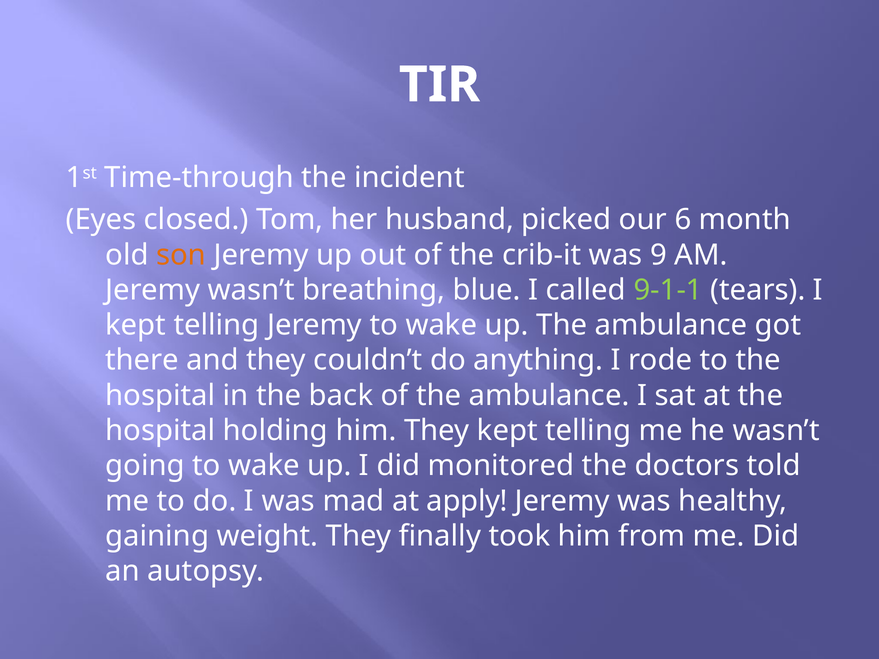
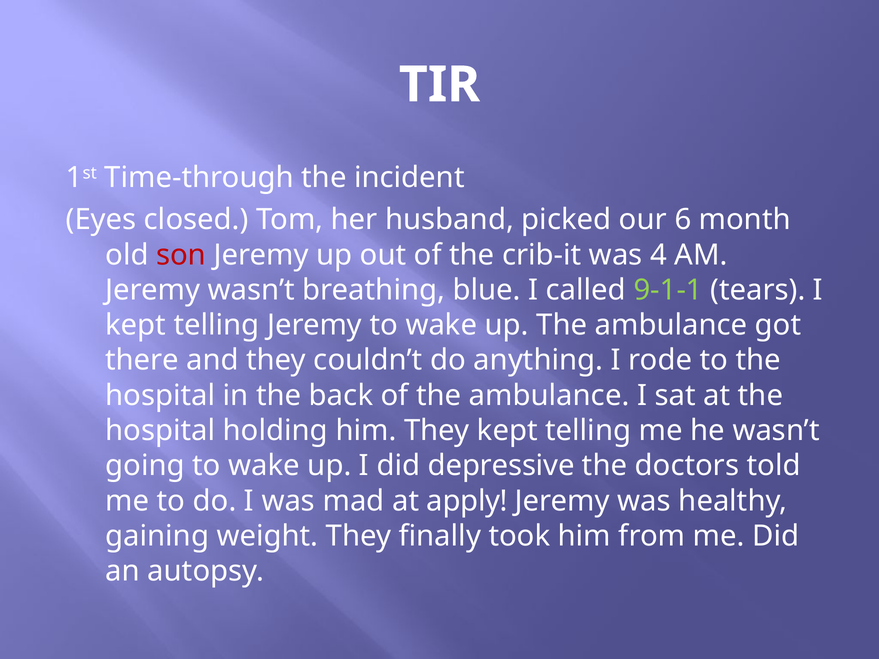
son colour: orange -> red
9: 9 -> 4
monitored: monitored -> depressive
